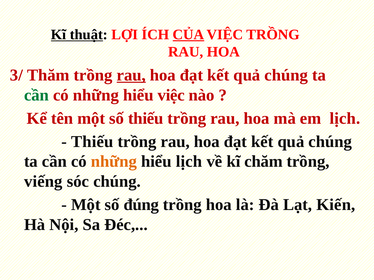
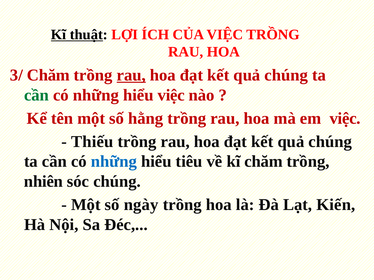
CỦA underline: present -> none
3/ Thăm: Thăm -> Chăm
số thiếu: thiếu -> hằng
em lịch: lịch -> việc
những at (114, 162) colour: orange -> blue
hiểu lịch: lịch -> tiêu
viếng: viếng -> nhiên
đúng: đúng -> ngày
